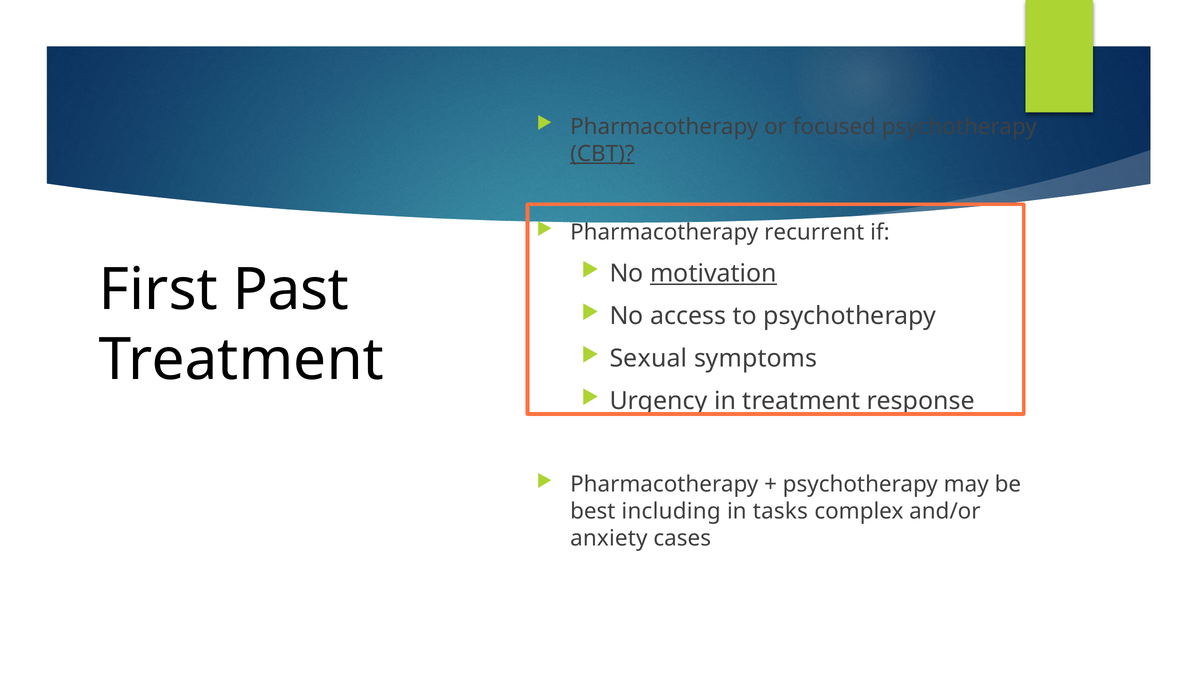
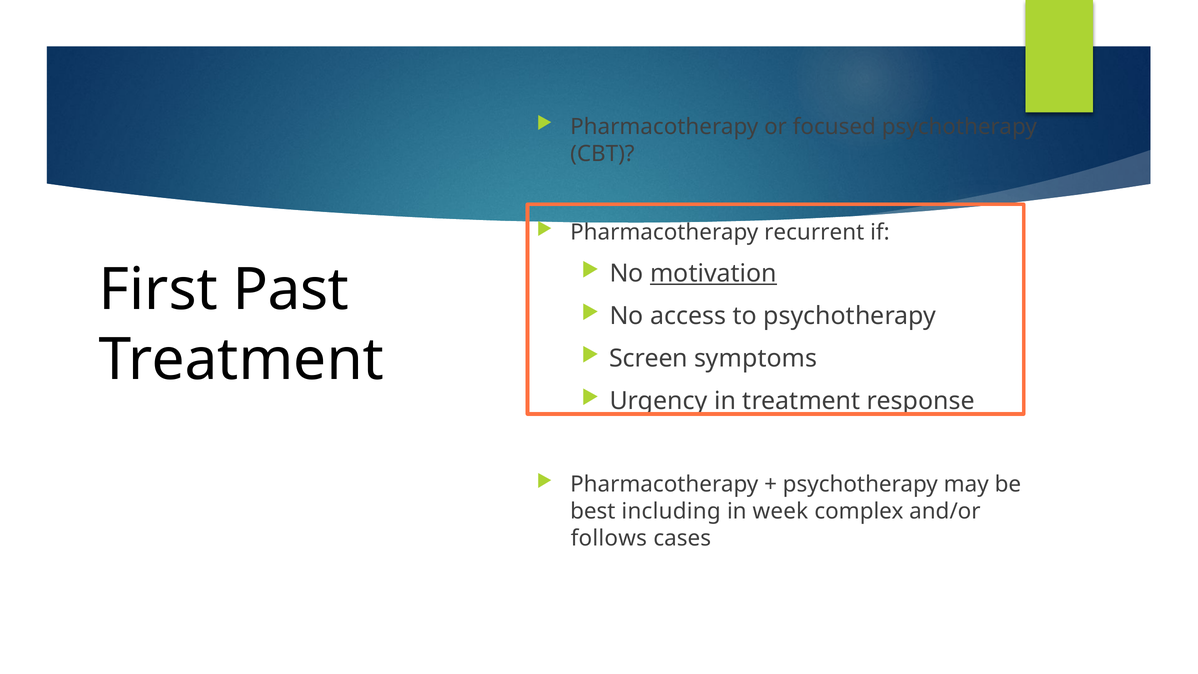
CBT underline: present -> none
Sexual: Sexual -> Screen
tasks: tasks -> week
anxiety: anxiety -> follows
